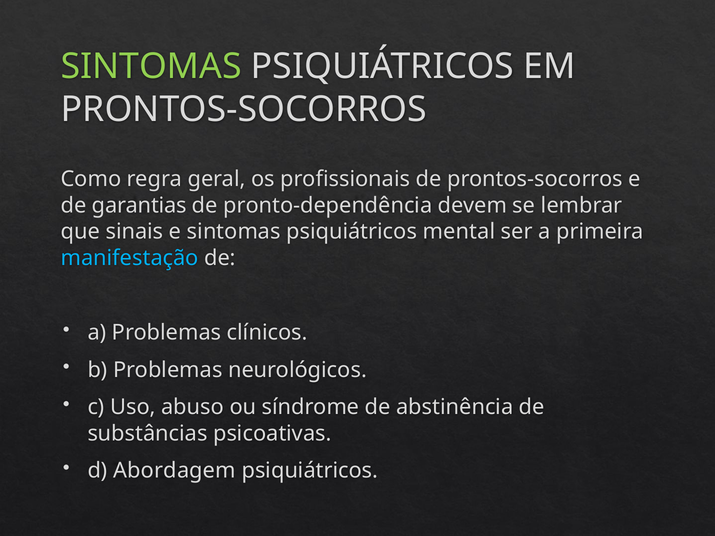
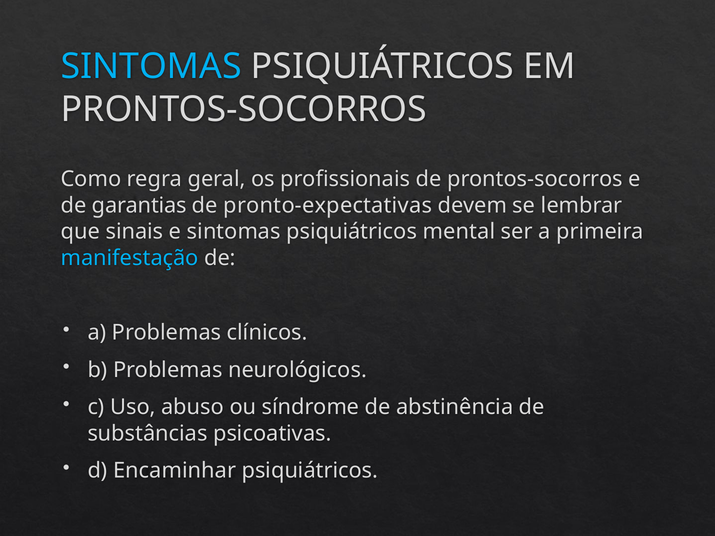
SINTOMAS at (151, 67) colour: light green -> light blue
pronto-dependência: pronto-dependência -> pronto-expectativas
Abordagem: Abordagem -> Encaminhar
